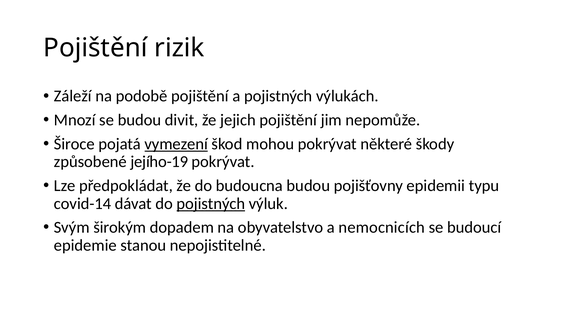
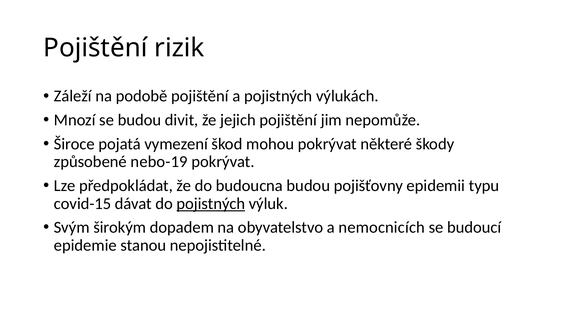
vymezení underline: present -> none
jejího-19: jejího-19 -> nebo-19
covid-14: covid-14 -> covid-15
